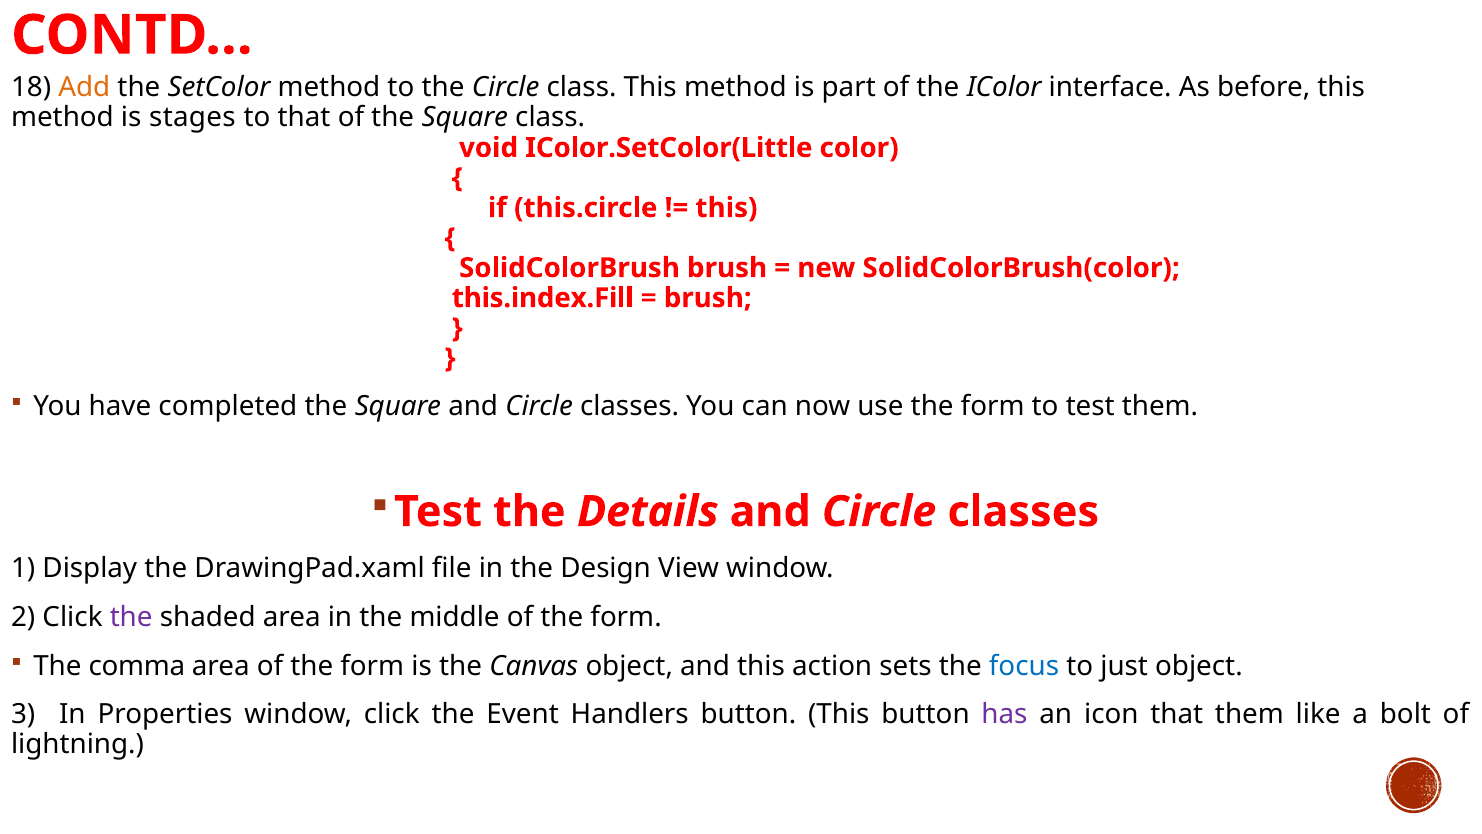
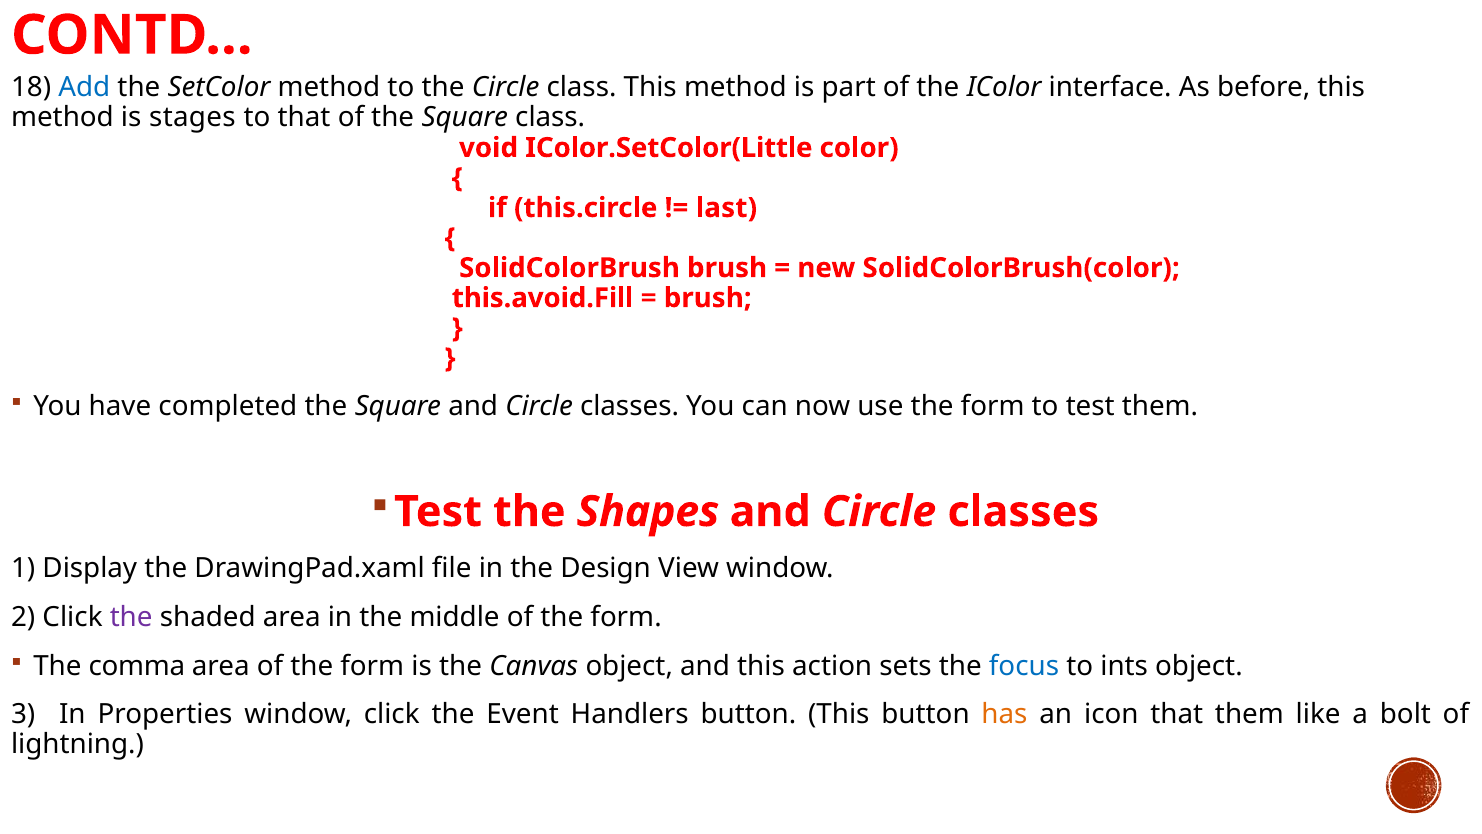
Add colour: orange -> blue
this at (726, 208): this -> last
this.index.Fill: this.index.Fill -> this.avoid.Fill
Details: Details -> Shapes
just: just -> ints
has colour: purple -> orange
